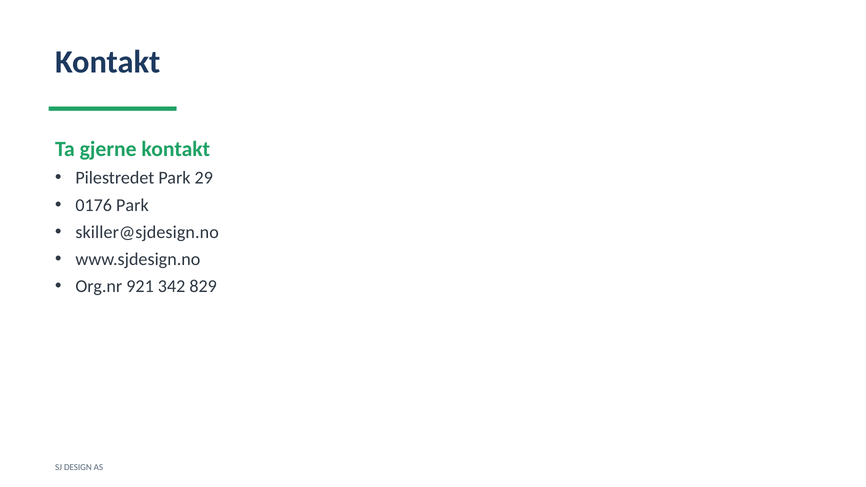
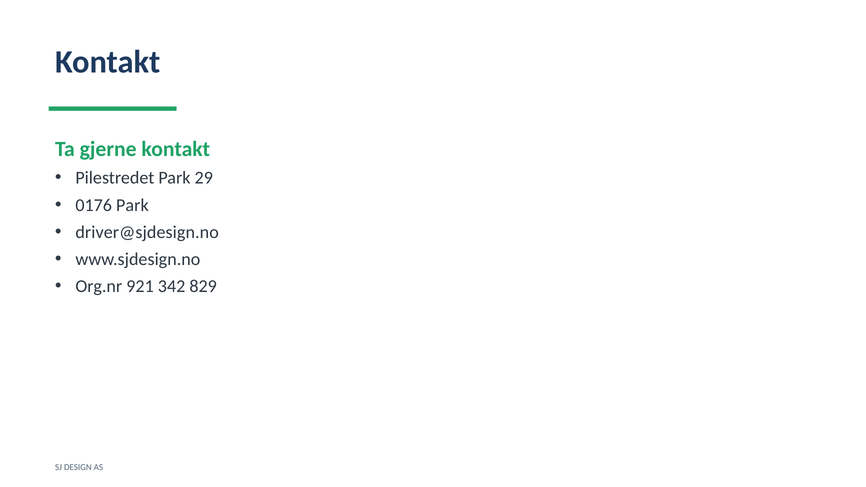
skiller@sjdesign.no: skiller@sjdesign.no -> driver@sjdesign.no
